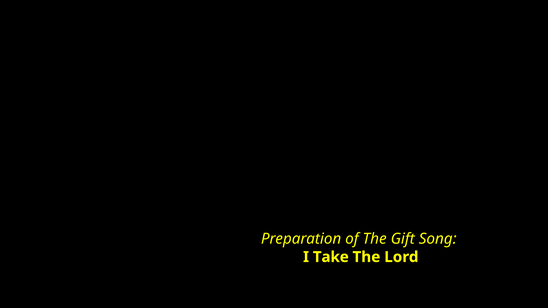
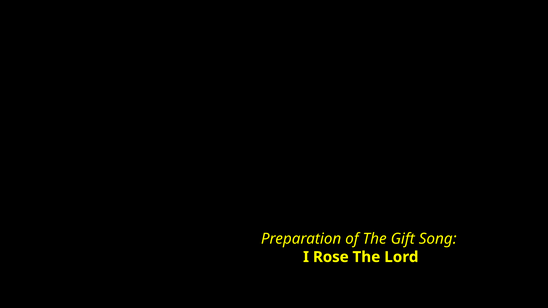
Take: Take -> Rose
